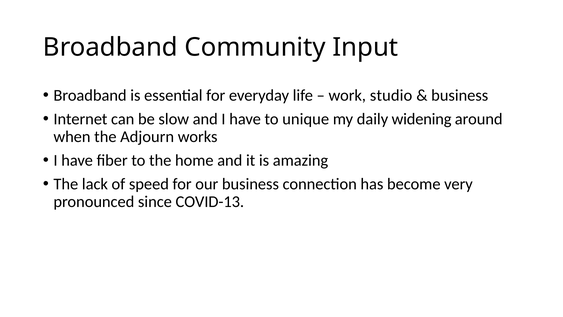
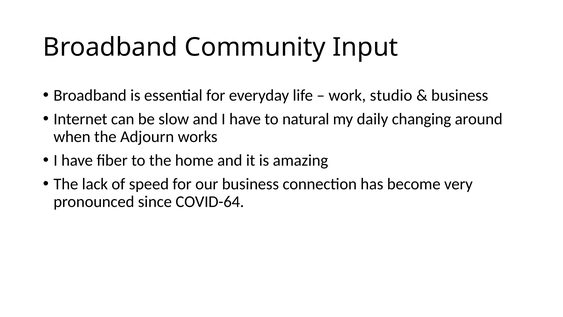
unique: unique -> natural
widening: widening -> changing
COVID-13: COVID-13 -> COVID-64
